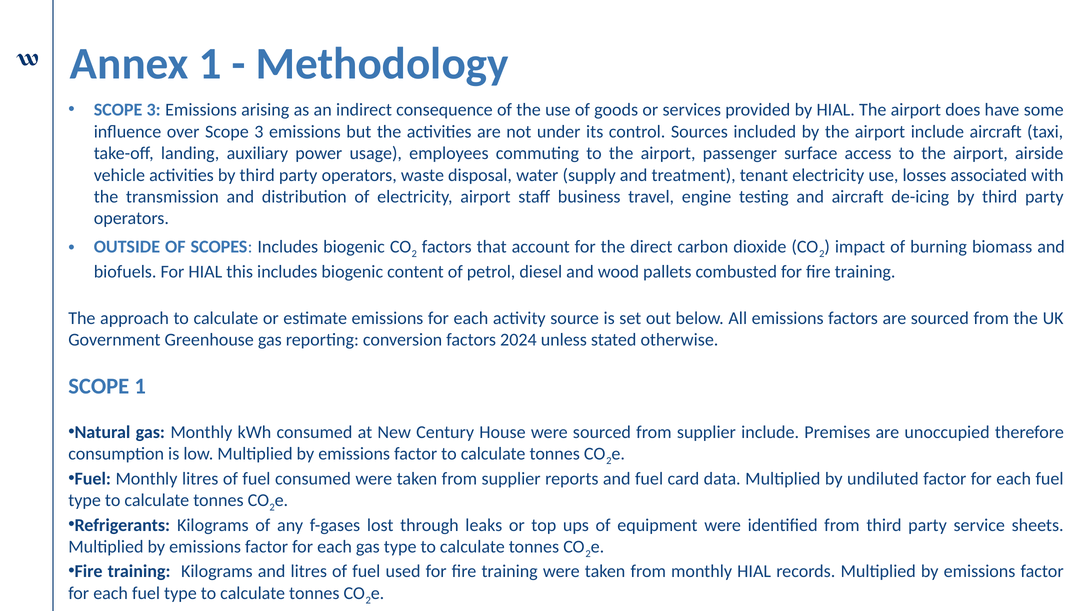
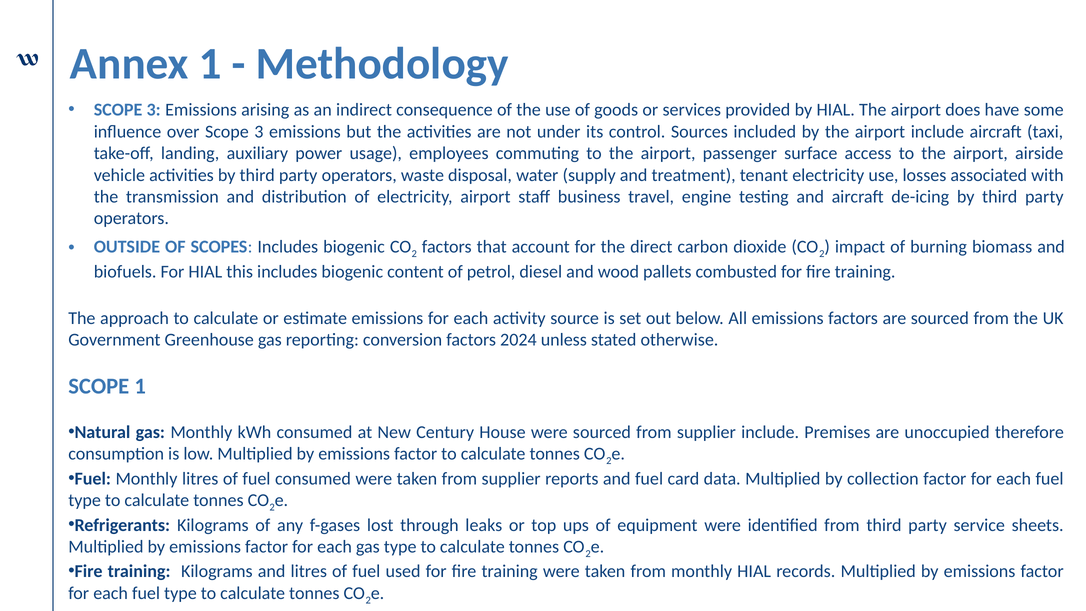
undiluted: undiluted -> collection
